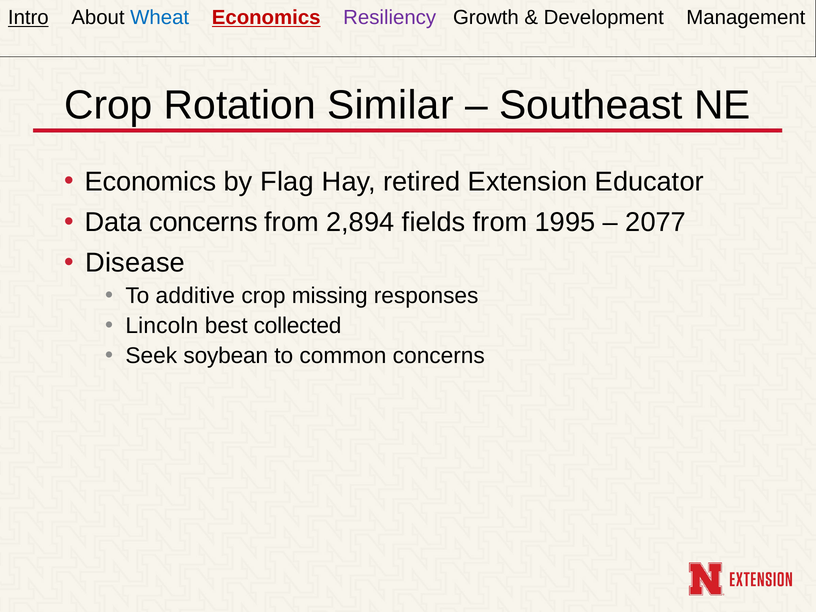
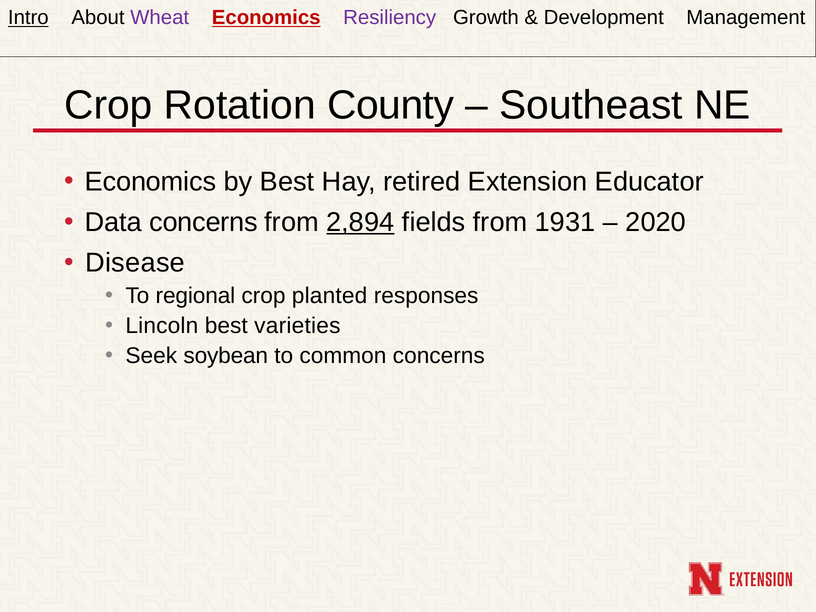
Wheat colour: blue -> purple
Similar: Similar -> County
by Flag: Flag -> Best
2,894 underline: none -> present
1995: 1995 -> 1931
2077: 2077 -> 2020
additive: additive -> regional
missing: missing -> planted
collected: collected -> varieties
